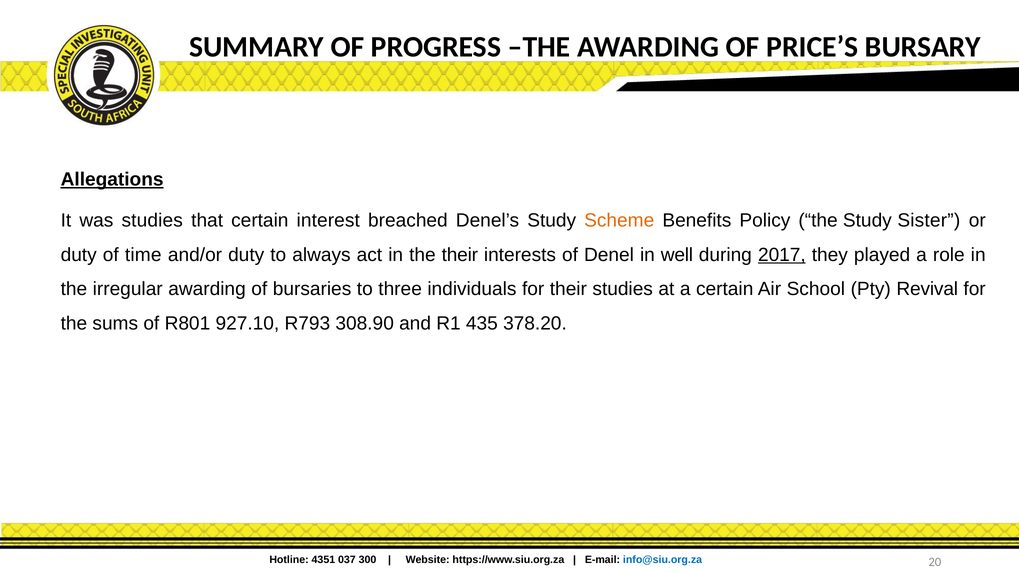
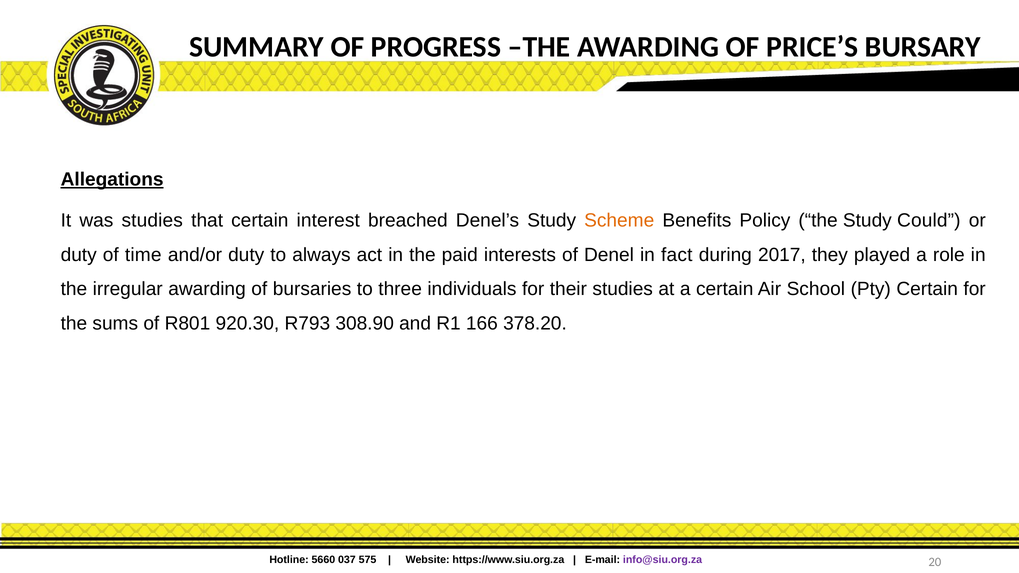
Sister: Sister -> Could
the their: their -> paid
well: well -> fact
2017 underline: present -> none
Pty Revival: Revival -> Certain
927.10: 927.10 -> 920.30
435: 435 -> 166
4351: 4351 -> 5660
300: 300 -> 575
info@siu.org.za colour: blue -> purple
